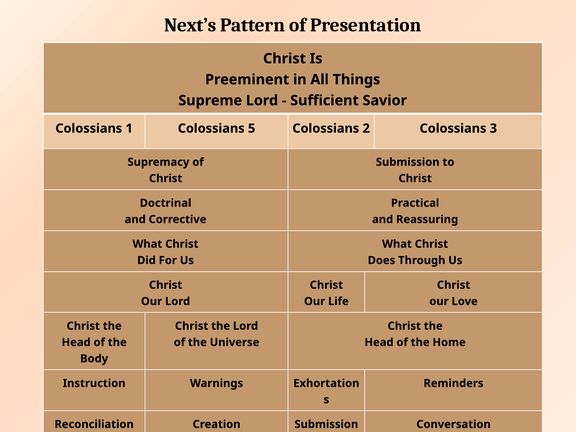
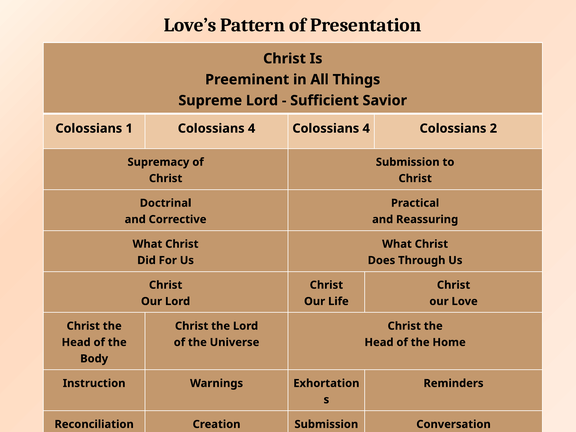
Next’s: Next’s -> Love’s
1 Colossians 5: 5 -> 4
2 at (366, 128): 2 -> 4
3: 3 -> 2
